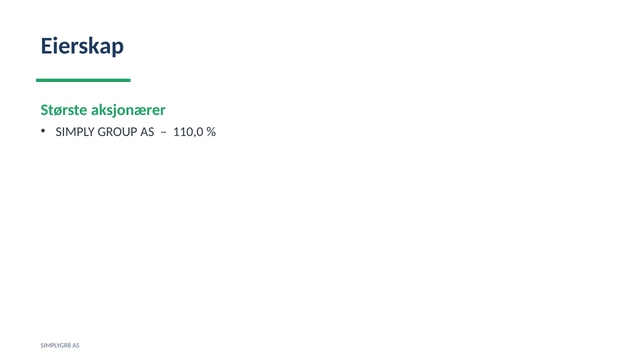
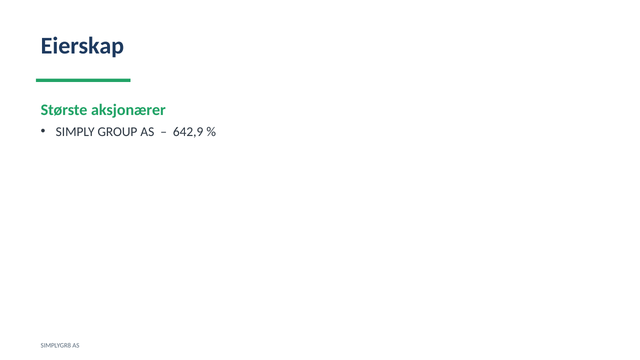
110,0: 110,0 -> 642,9
